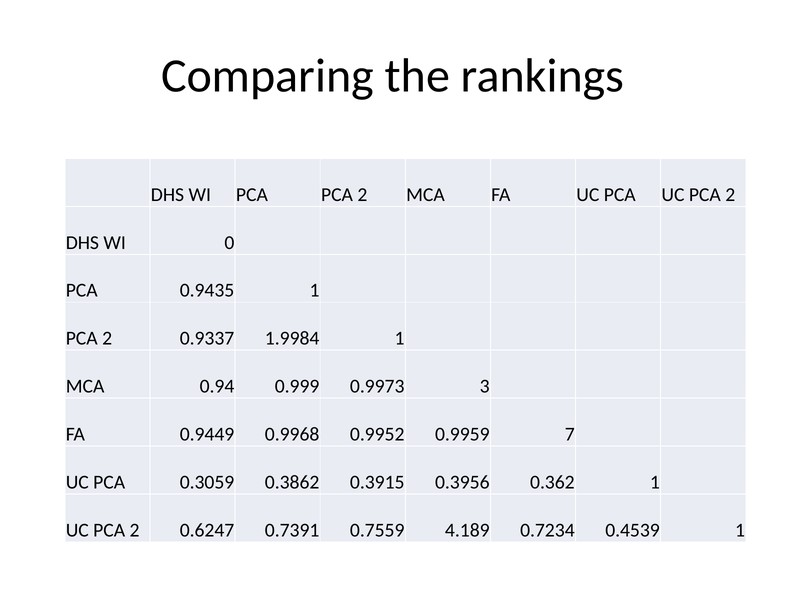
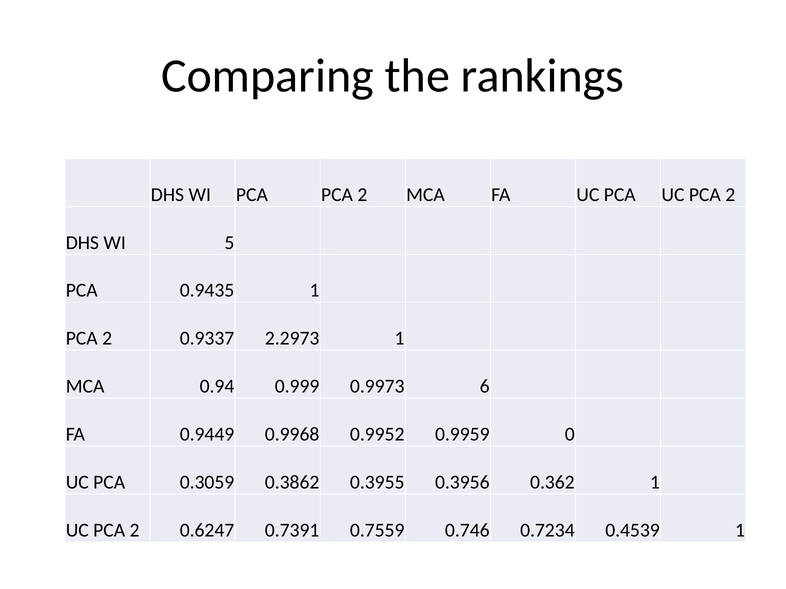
0: 0 -> 5
1.9984: 1.9984 -> 2.2973
3: 3 -> 6
7: 7 -> 0
0.3915: 0.3915 -> 0.3955
4.189: 4.189 -> 0.746
